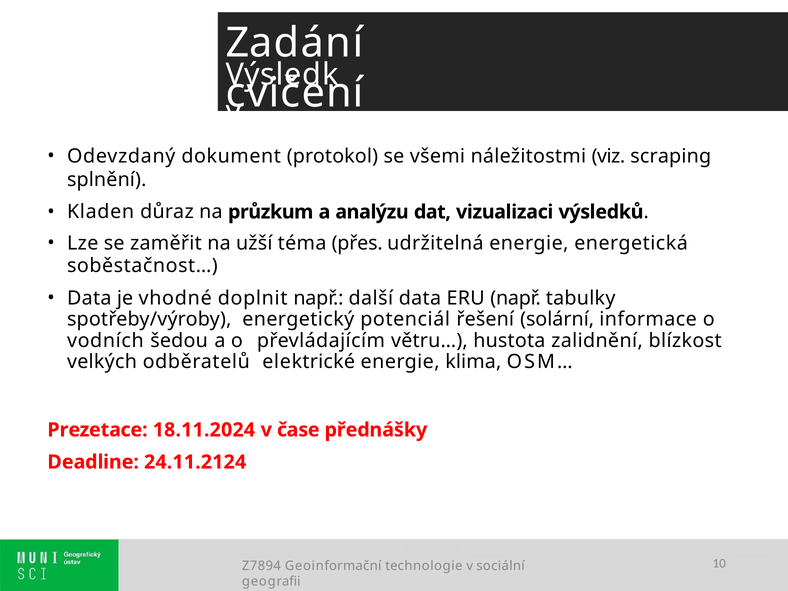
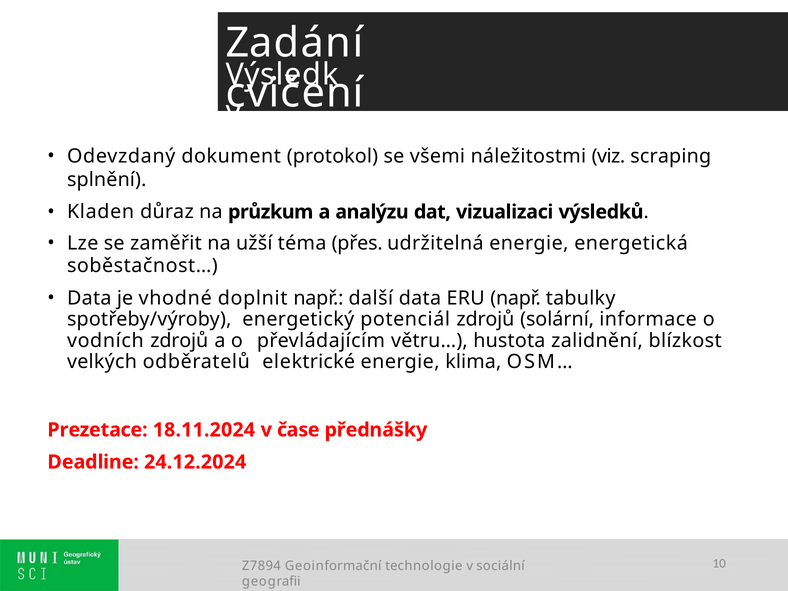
potenciál řešení: řešení -> zdrojů
vodních šedou: šedou -> zdrojů
24.11.2124: 24.11.2124 -> 24.12.2024
